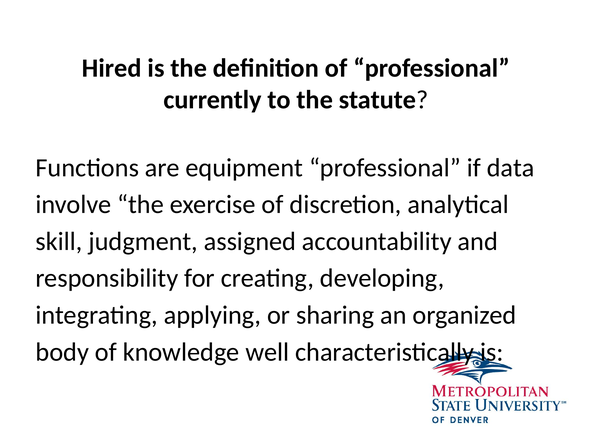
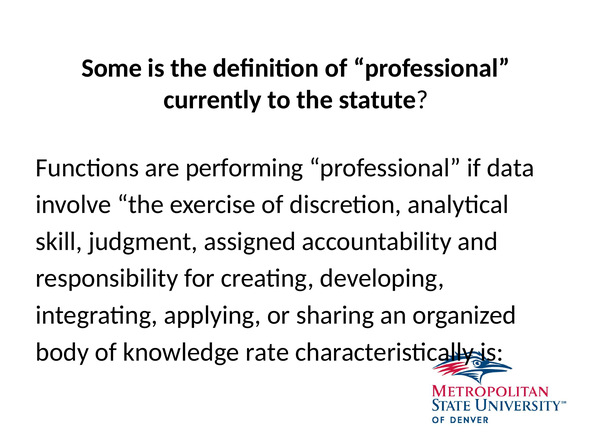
Hired: Hired -> Some
equipment: equipment -> performing
well: well -> rate
